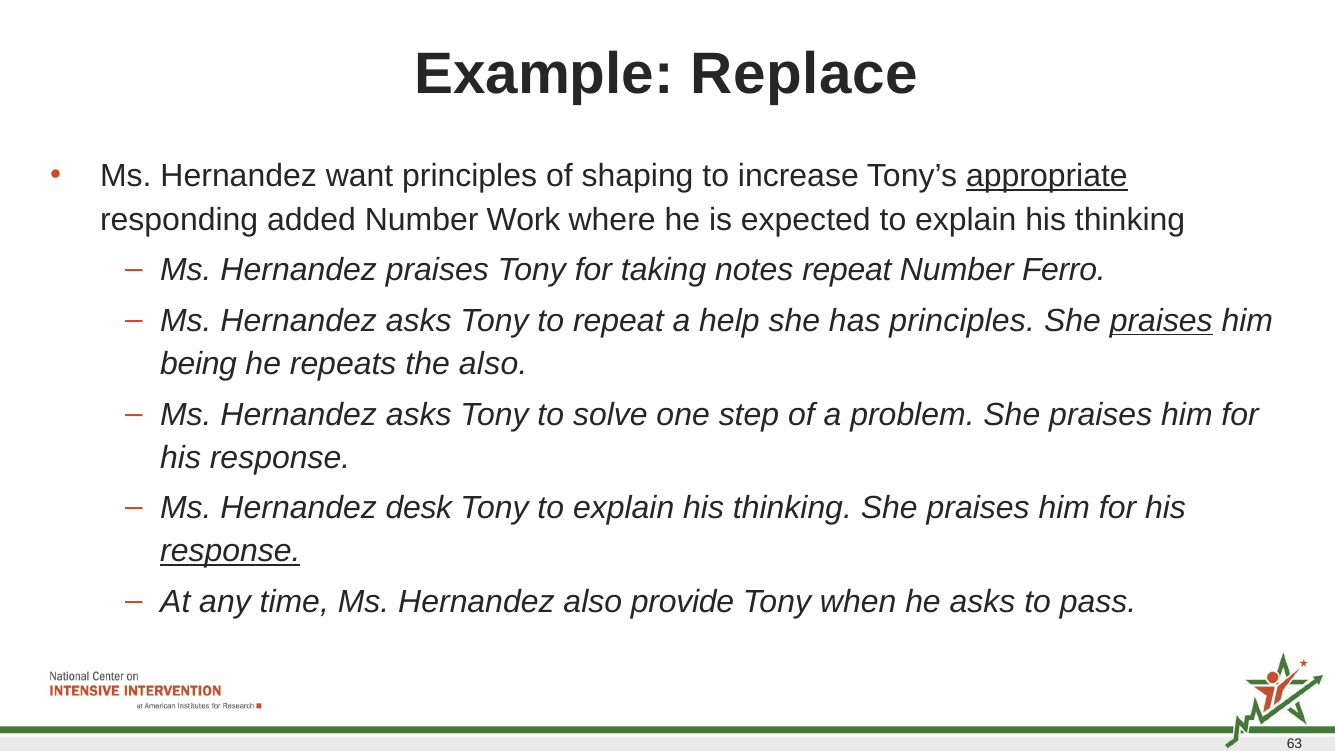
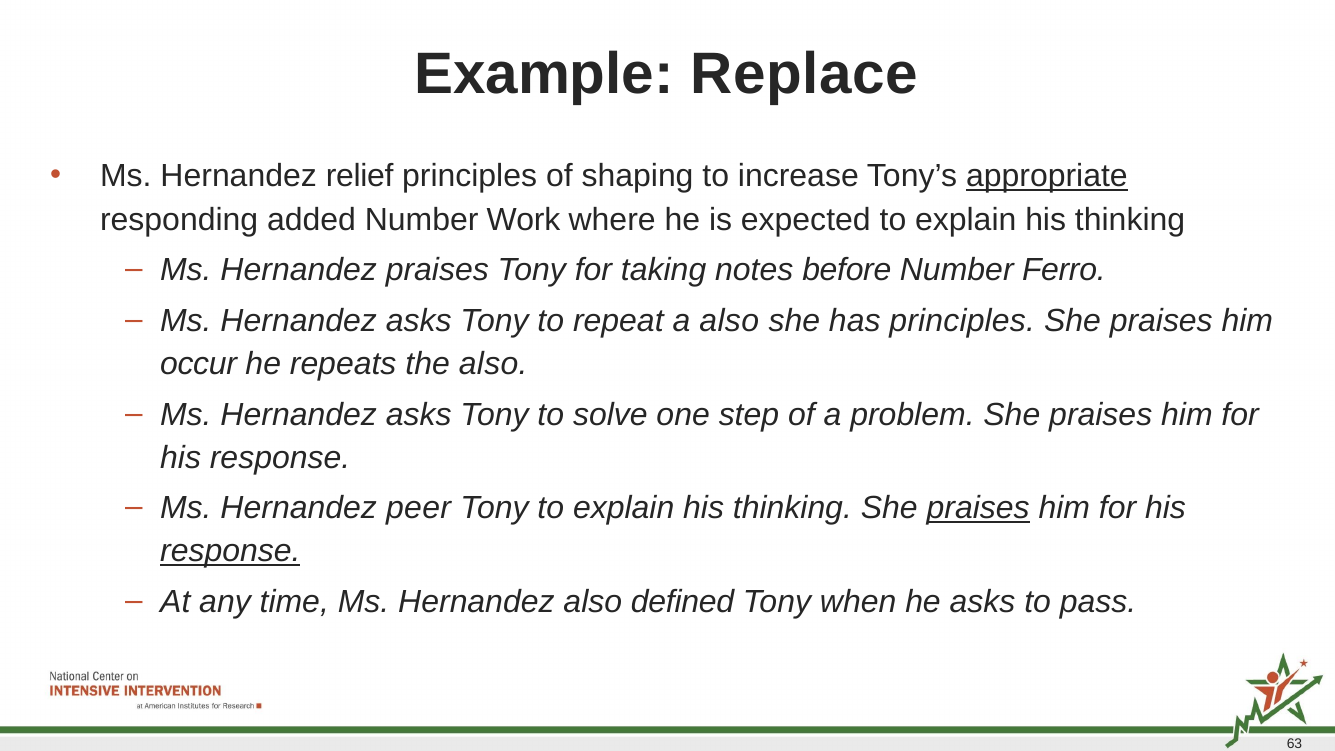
want: want -> relief
notes repeat: repeat -> before
a help: help -> also
praises at (1161, 321) underline: present -> none
being: being -> occur
desk: desk -> peer
praises at (978, 508) underline: none -> present
provide: provide -> defined
